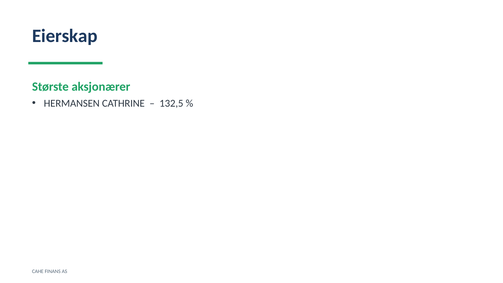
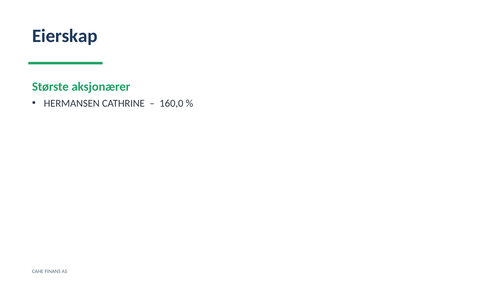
132,5: 132,5 -> 160,0
